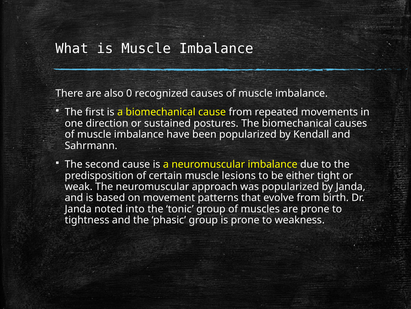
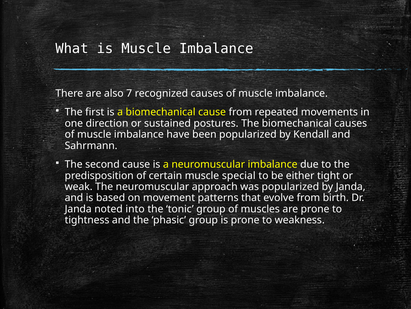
0: 0 -> 7
lesions: lesions -> special
